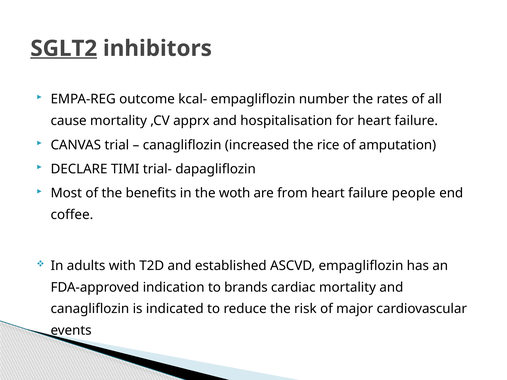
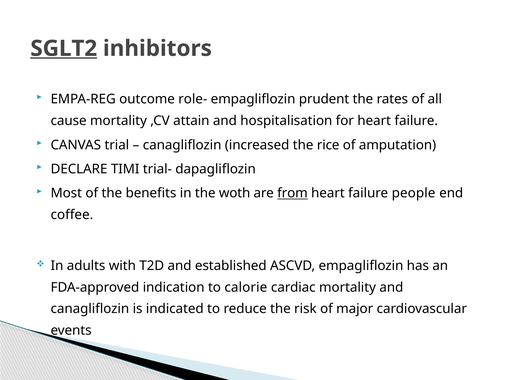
kcal-: kcal- -> role-
number: number -> prudent
apprx: apprx -> attain
from underline: none -> present
brands: brands -> calorie
